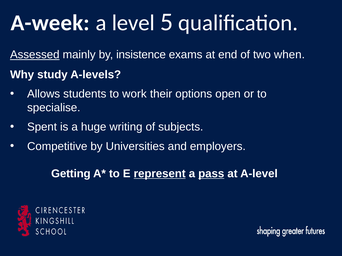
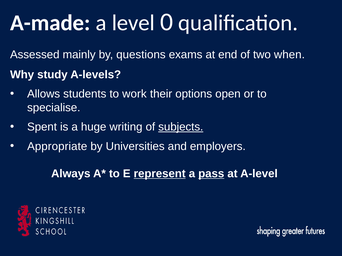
A-week: A-week -> A-made
5: 5 -> 0
Assessed underline: present -> none
insistence: insistence -> questions
subjects underline: none -> present
Competitive: Competitive -> Appropriate
Getting: Getting -> Always
